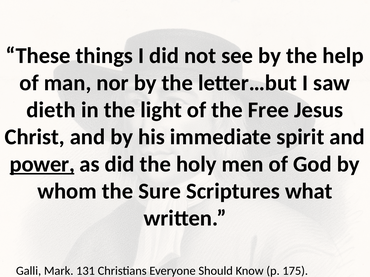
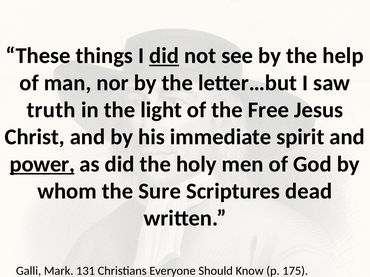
did at (164, 56) underline: none -> present
dieth: dieth -> truth
what: what -> dead
